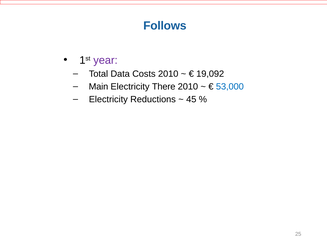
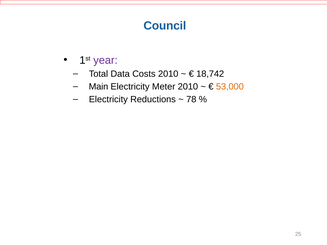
Follows: Follows -> Council
19,092: 19,092 -> 18,742
There: There -> Meter
53,000 colour: blue -> orange
45: 45 -> 78
